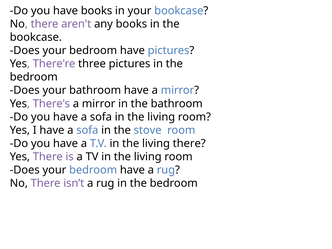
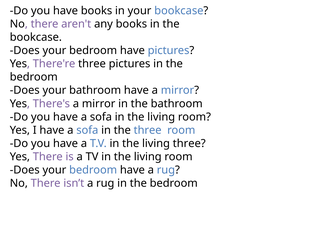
the stove: stove -> three
living there: there -> three
